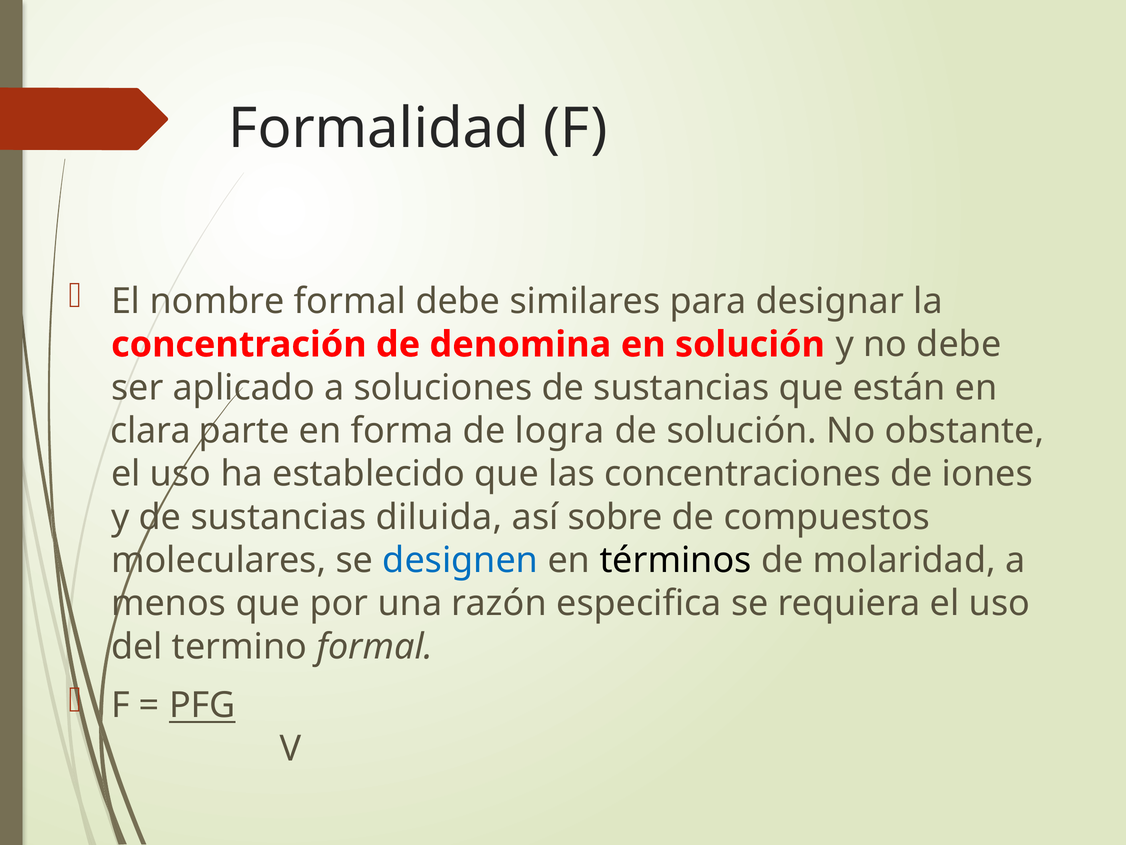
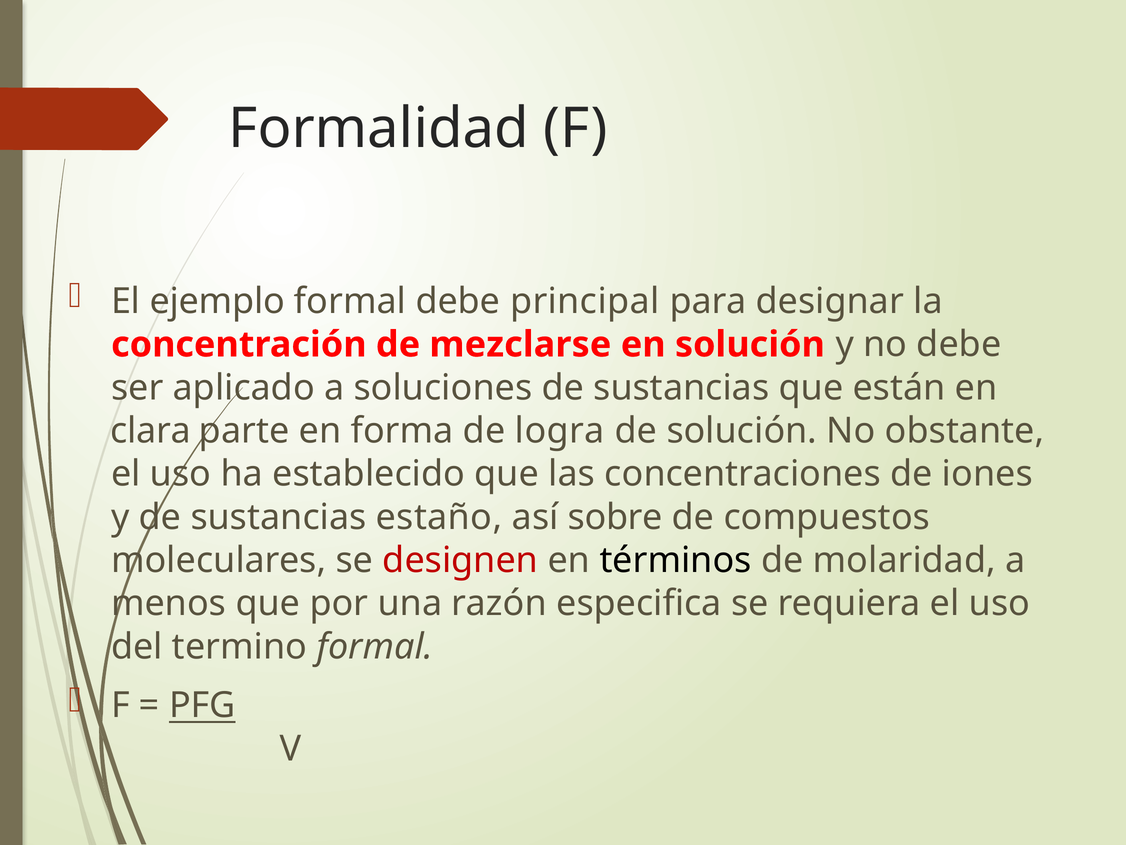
nombre: nombre -> ejemplo
similares: similares -> principal
denomina: denomina -> mezclarse
diluida: diluida -> estaño
designen colour: blue -> red
